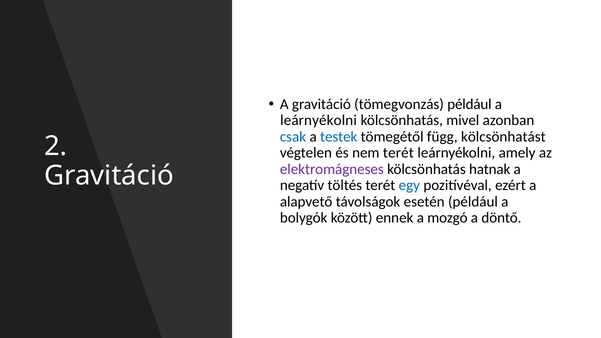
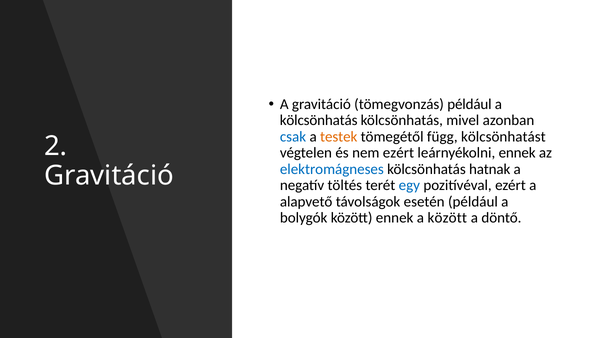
leárnyékolni at (319, 121): leárnyékolni -> kölcsönhatás
testek colour: blue -> orange
nem terét: terét -> ezért
leárnyékolni amely: amely -> ennek
elektromágneses colour: purple -> blue
a mozgó: mozgó -> között
